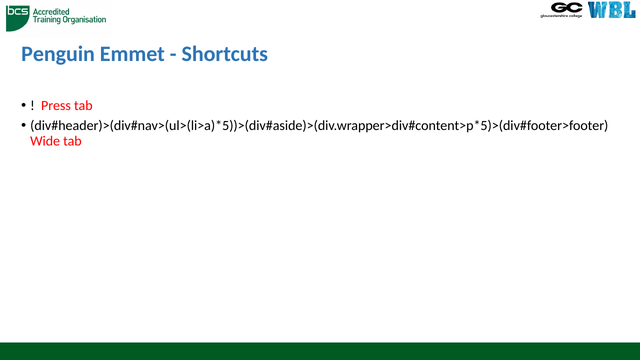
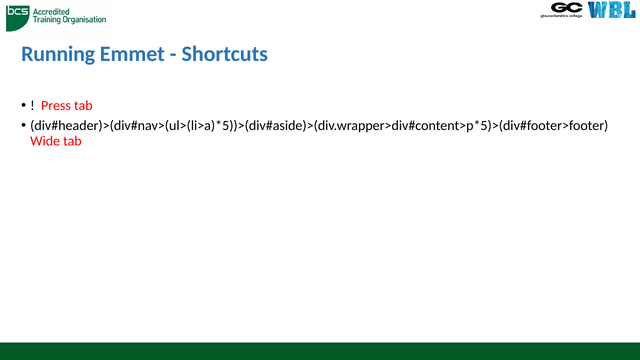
Penguin: Penguin -> Running
